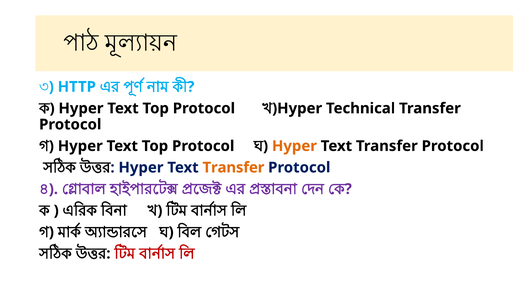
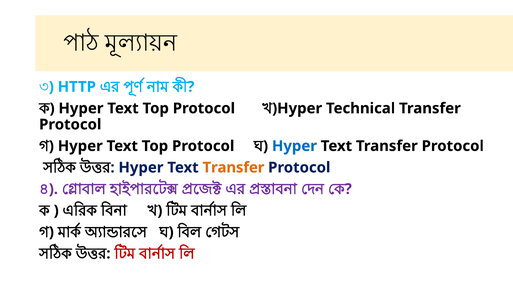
Hyper at (294, 146) colour: orange -> blue
